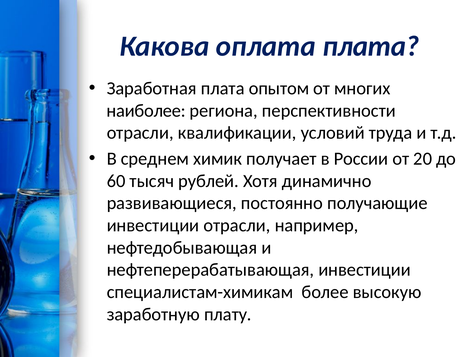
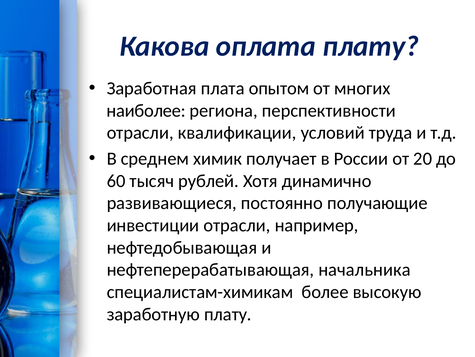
оплата плата: плата -> плату
нефтеперерабатывающая инвестиции: инвестиции -> начальника
